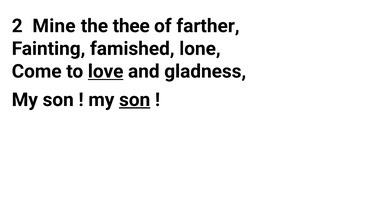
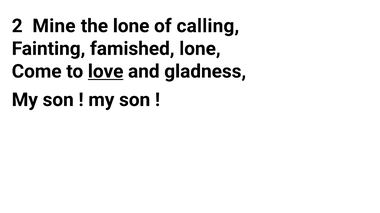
the thee: thee -> lone
farther: farther -> calling
son at (135, 100) underline: present -> none
